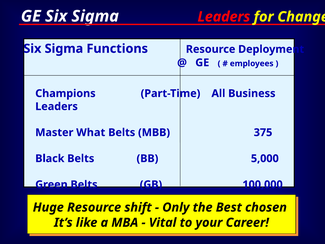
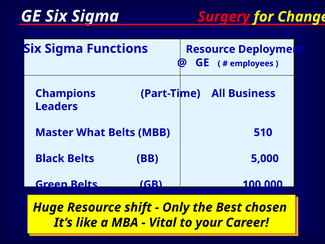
Leaders at (224, 17): Leaders -> Surgery
375: 375 -> 510
